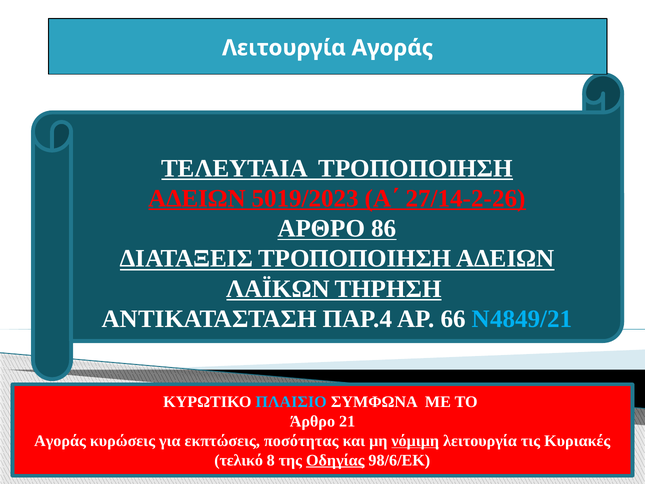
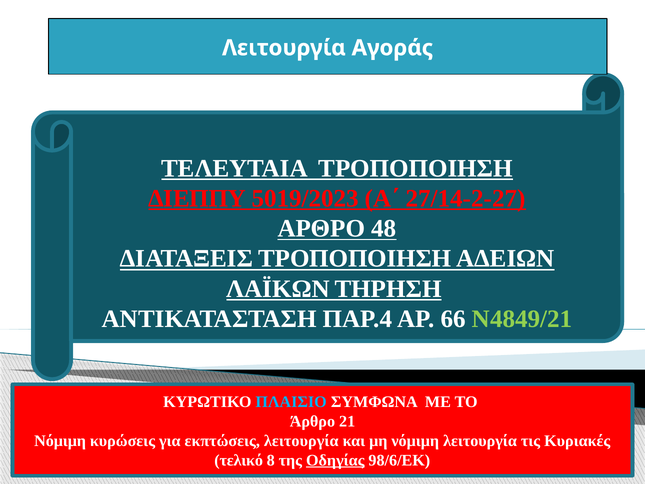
ΑΔΕΙΩΝ at (197, 198): ΑΔΕΙΩΝ -> ΔΙΕΠΠΥ
27/14-2-26: 27/14-2-26 -> 27/14-2-27
86: 86 -> 48
Ν4849/21 colour: light blue -> light green
Αγοράς at (60, 441): Αγοράς -> Νόμιμη
εκπτώσεις ποσότητας: ποσότητας -> λειτουργία
νόμιμη at (415, 441) underline: present -> none
